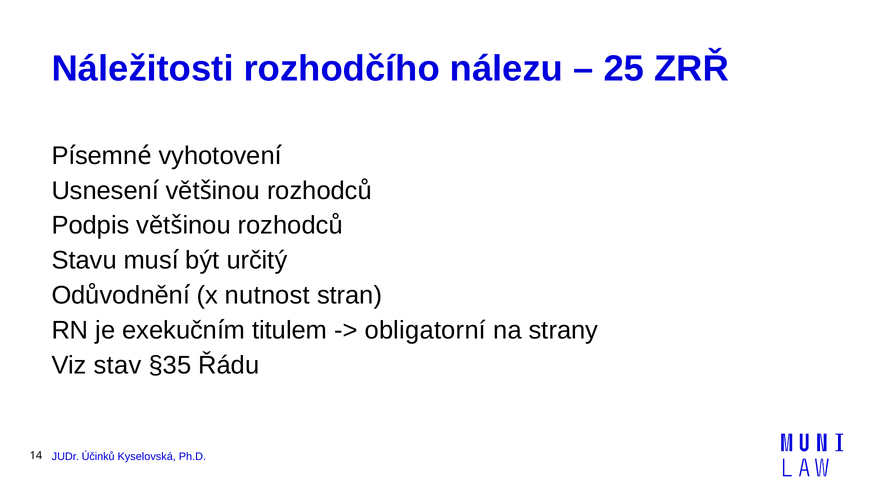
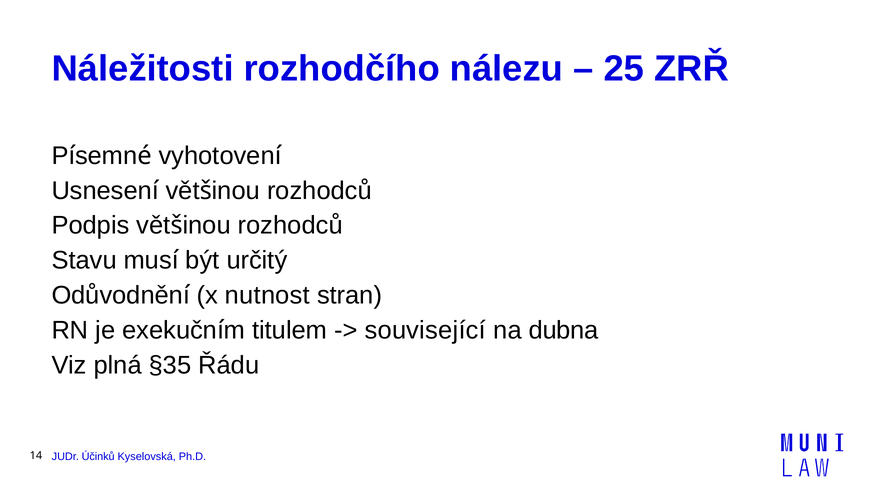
obligatorní: obligatorní -> související
strany: strany -> dubna
stav: stav -> plná
